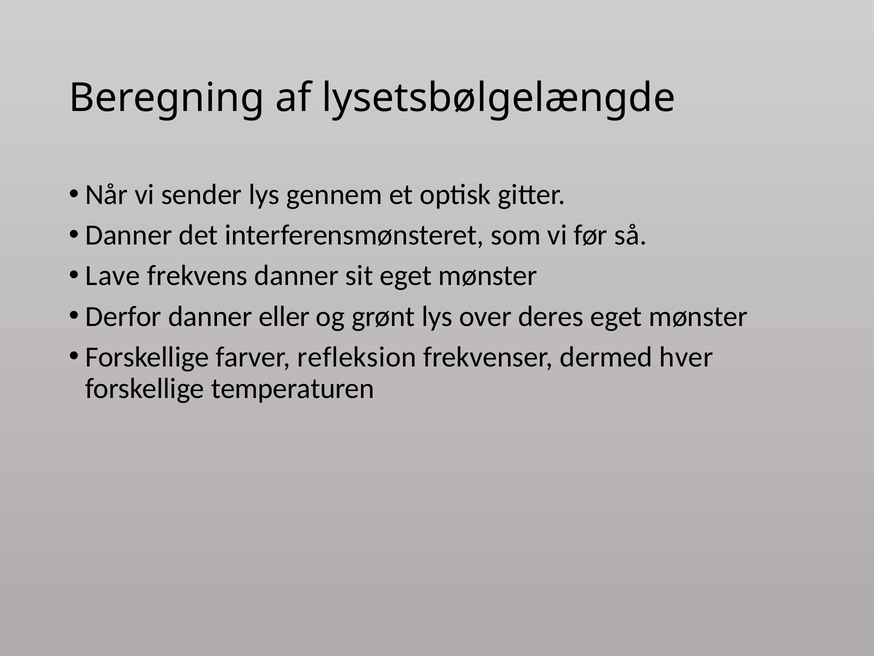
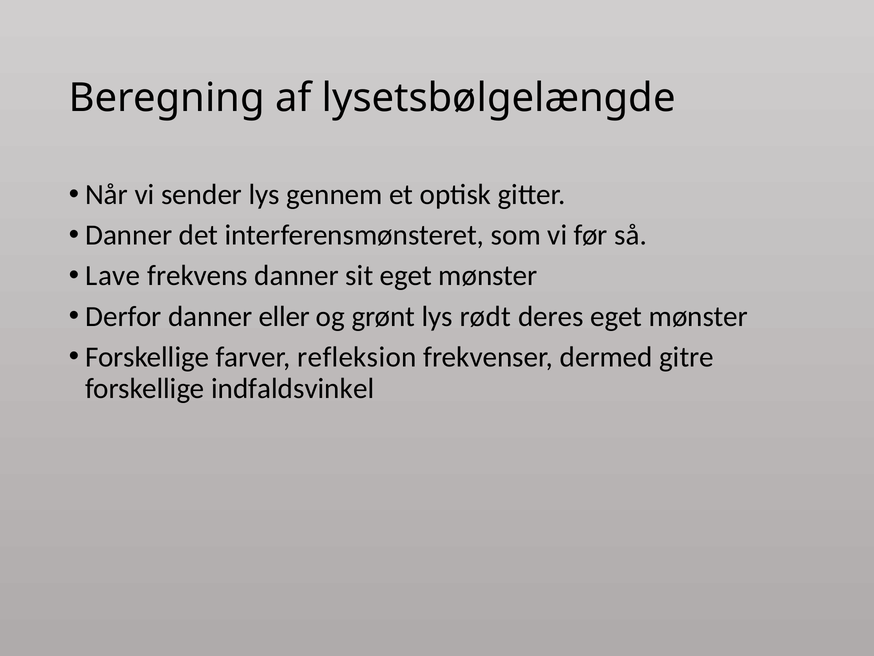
over: over -> rødt
hver: hver -> gitre
temperaturen: temperaturen -> indfaldsvinkel
